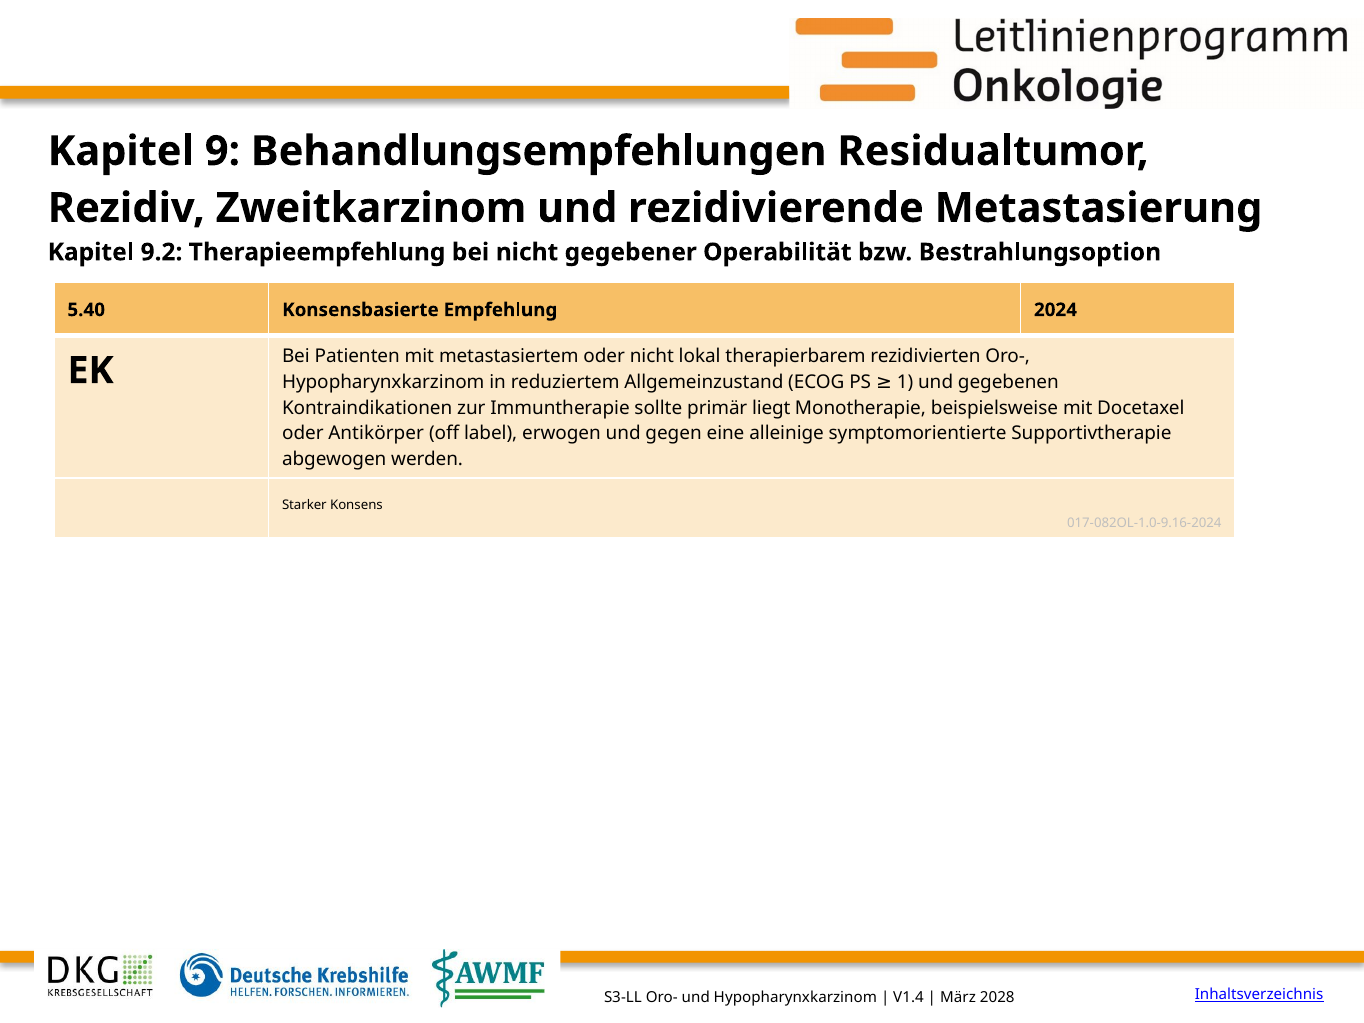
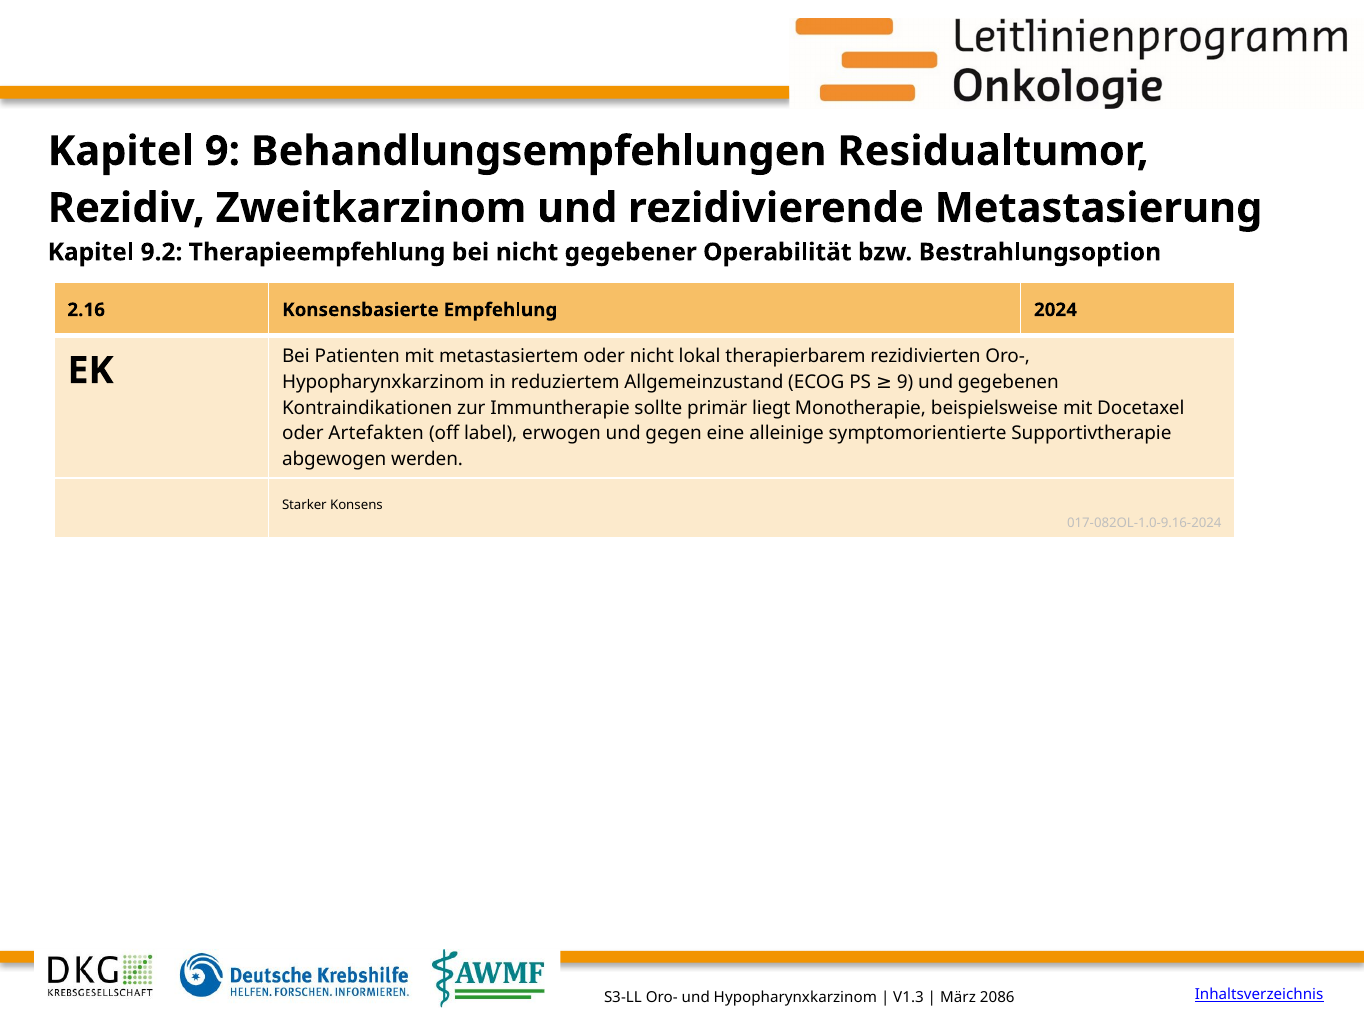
5.40: 5.40 -> 2.16
PS 1: 1 -> 9
Antikörper: Antikörper -> Artefakten
V1.4: V1.4 -> V1.3
2028: 2028 -> 2086
